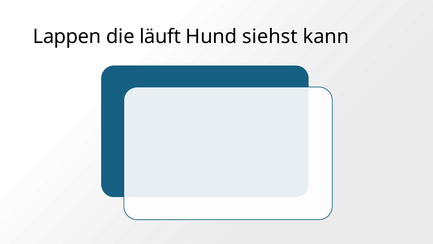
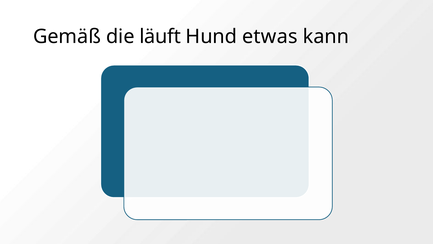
Lappen: Lappen -> Gemäß
siehst: siehst -> etwas
